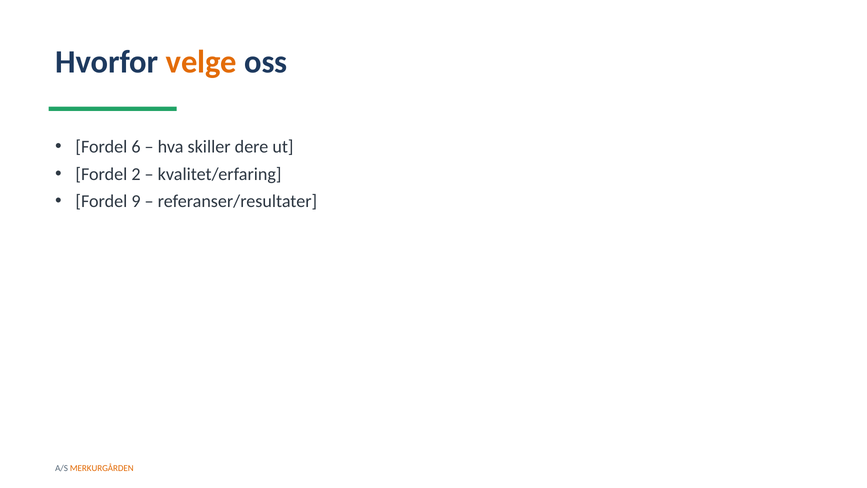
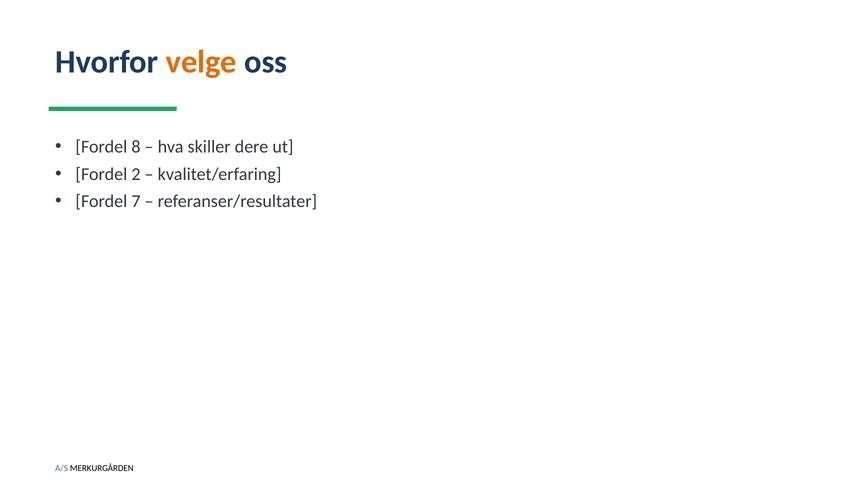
6: 6 -> 8
9: 9 -> 7
MERKURGÅRDEN colour: orange -> black
